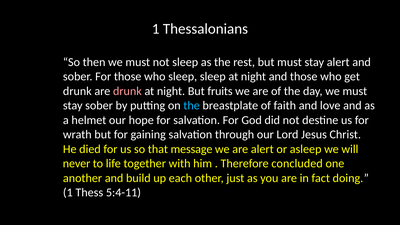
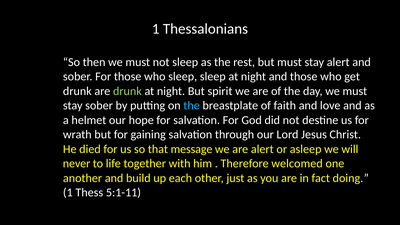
drunk at (127, 91) colour: pink -> light green
fruits: fruits -> spirit
concluded: concluded -> welcomed
5:4-11: 5:4-11 -> 5:1-11
